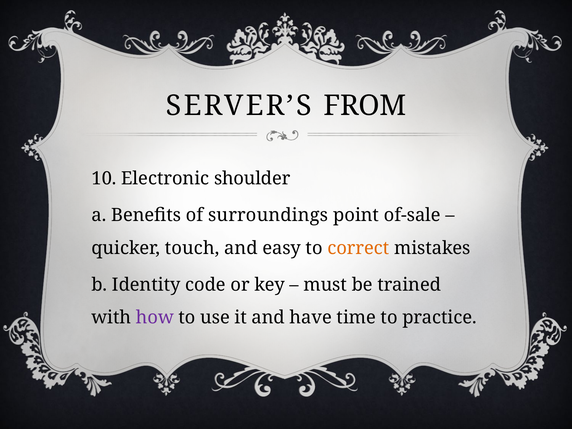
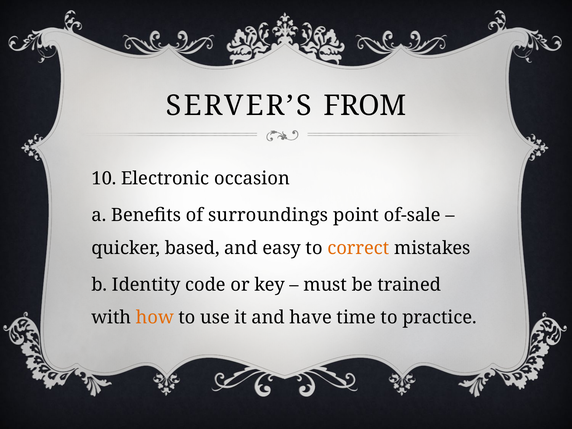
shoulder: shoulder -> occasion
touch: touch -> based
how colour: purple -> orange
